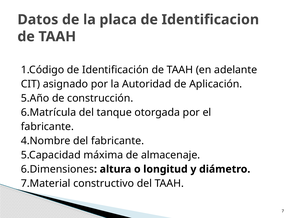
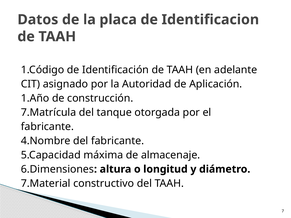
5.Año: 5.Año -> 1.Año
6.Matrícula: 6.Matrícula -> 7.Matrícula
